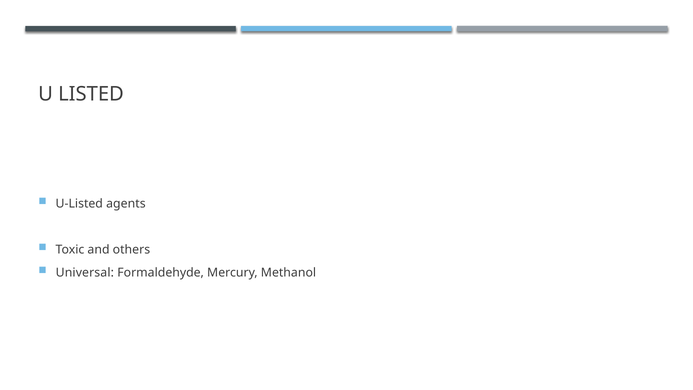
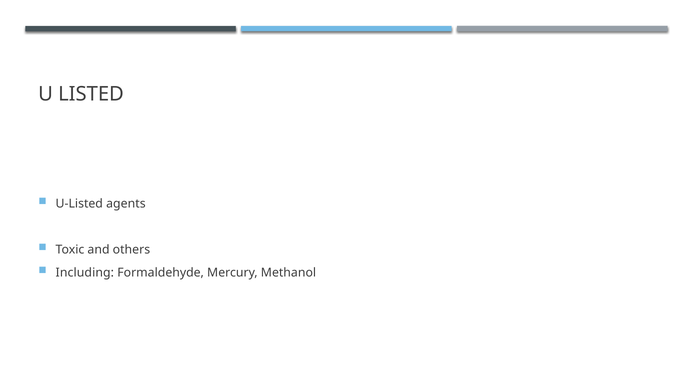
Universal: Universal -> Including
